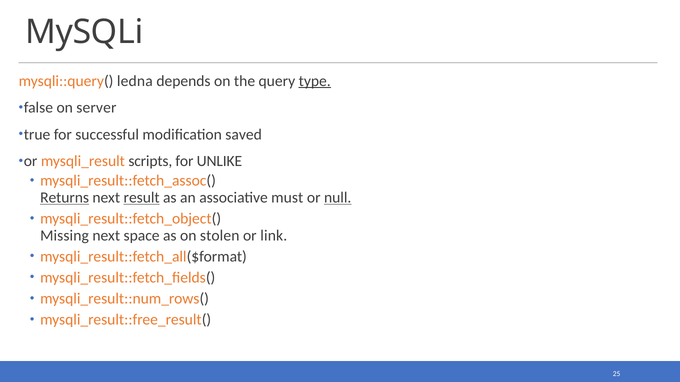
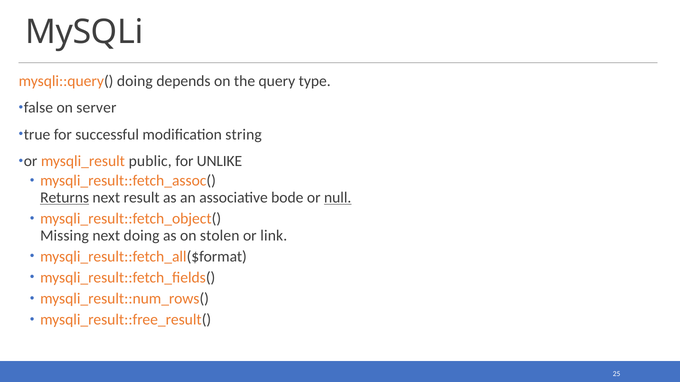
mysqli::query( ledna: ledna -> doing
type underline: present -> none
saved: saved -> string
scripts: scripts -> public
result underline: present -> none
must: must -> bode
next space: space -> doing
